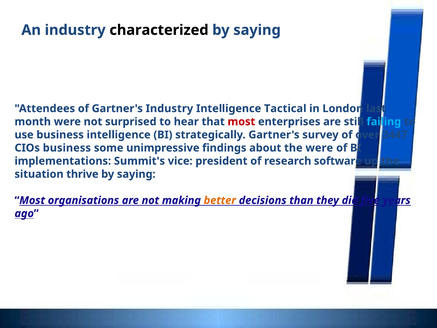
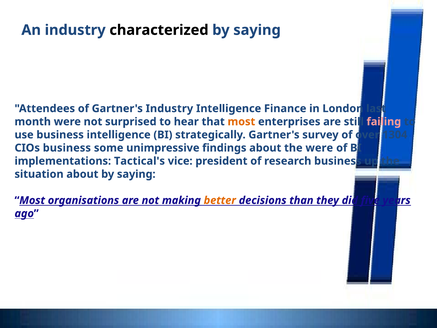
Tactical: Tactical -> Finance
most at (241, 122) colour: red -> orange
failing colour: light blue -> pink
3447: 3447 -> 1304
Summit's: Summit's -> Tactical's
research software: software -> business
situation thrive: thrive -> about
